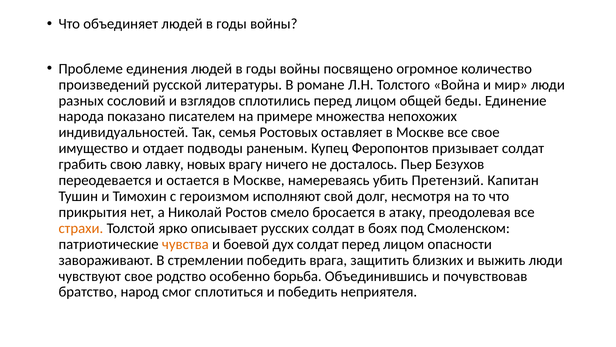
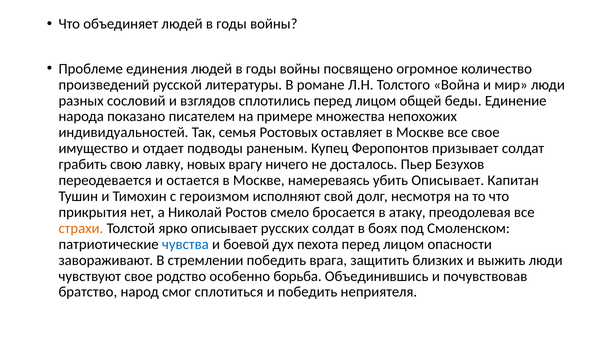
убить Претензий: Претензий -> Описывает
чувства colour: orange -> blue
дух солдат: солдат -> пехота
